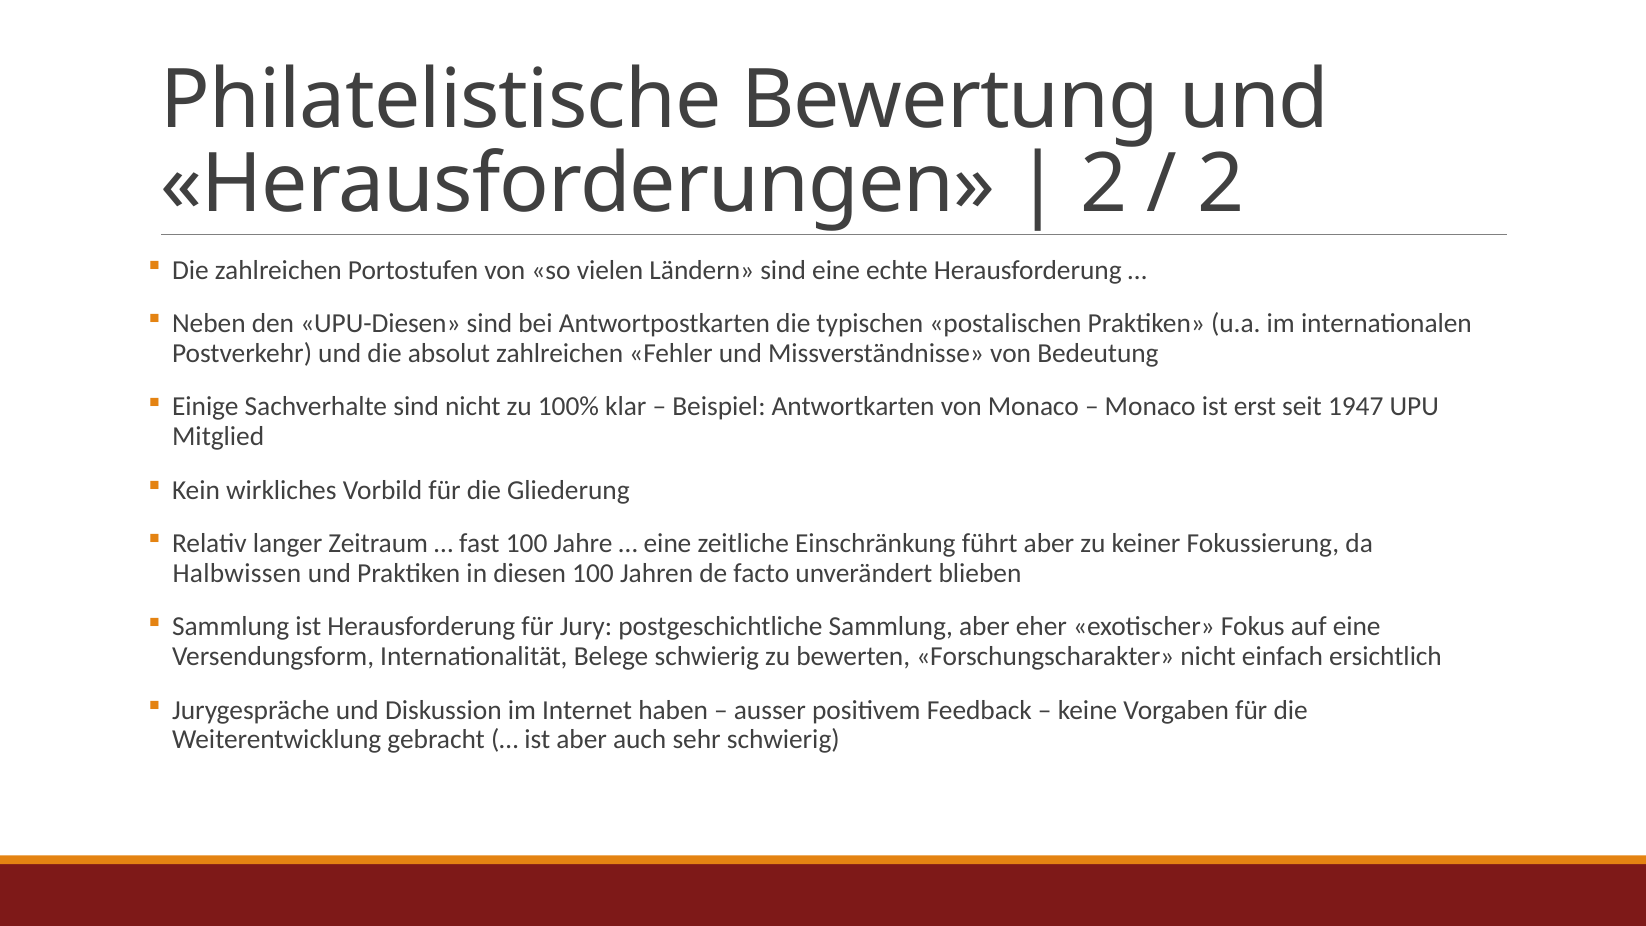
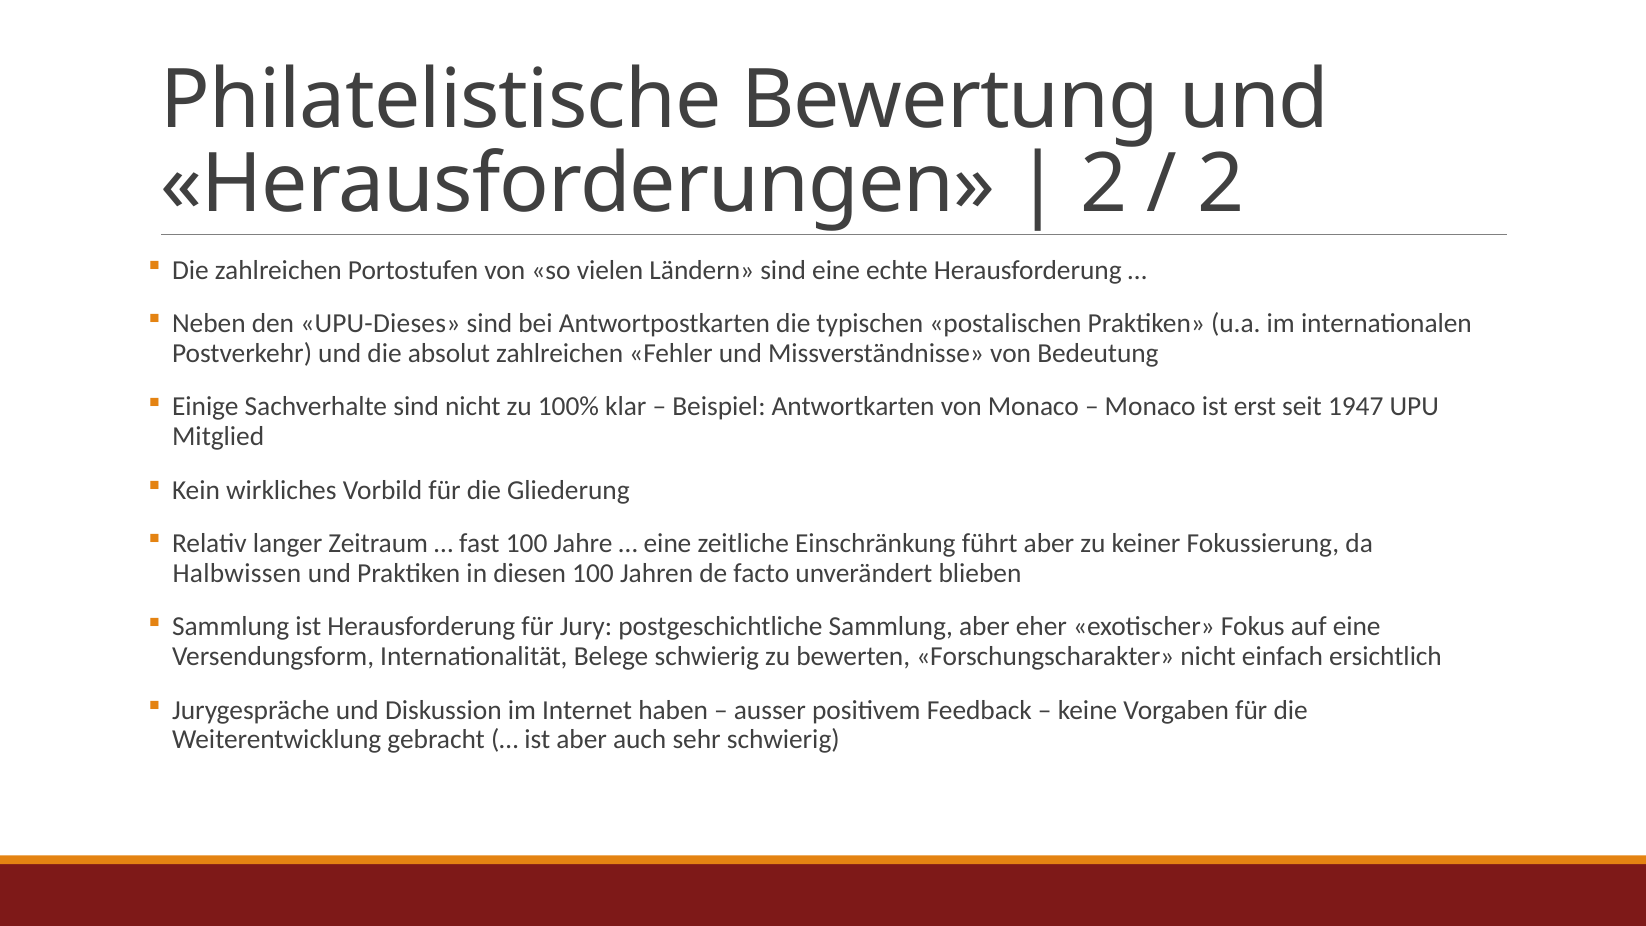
UPU-Diesen: UPU-Diesen -> UPU-Dieses
